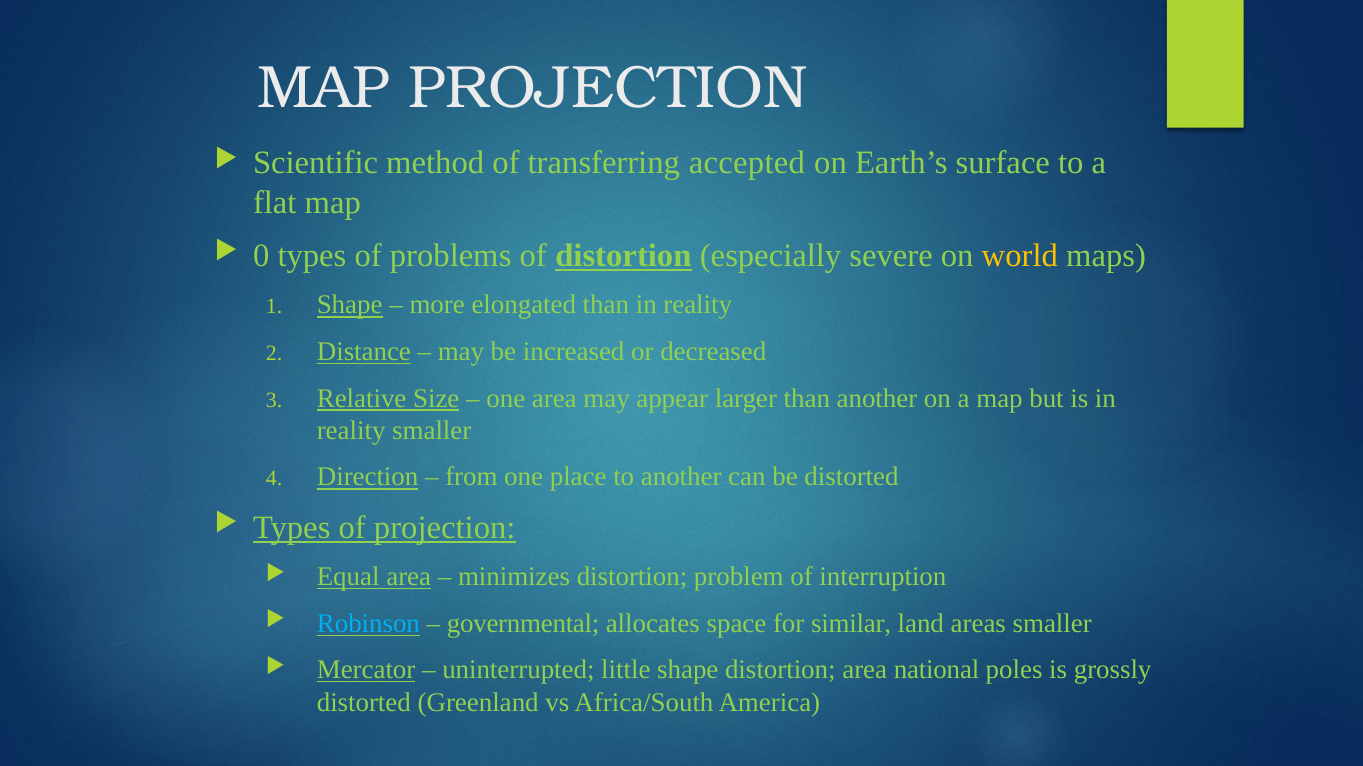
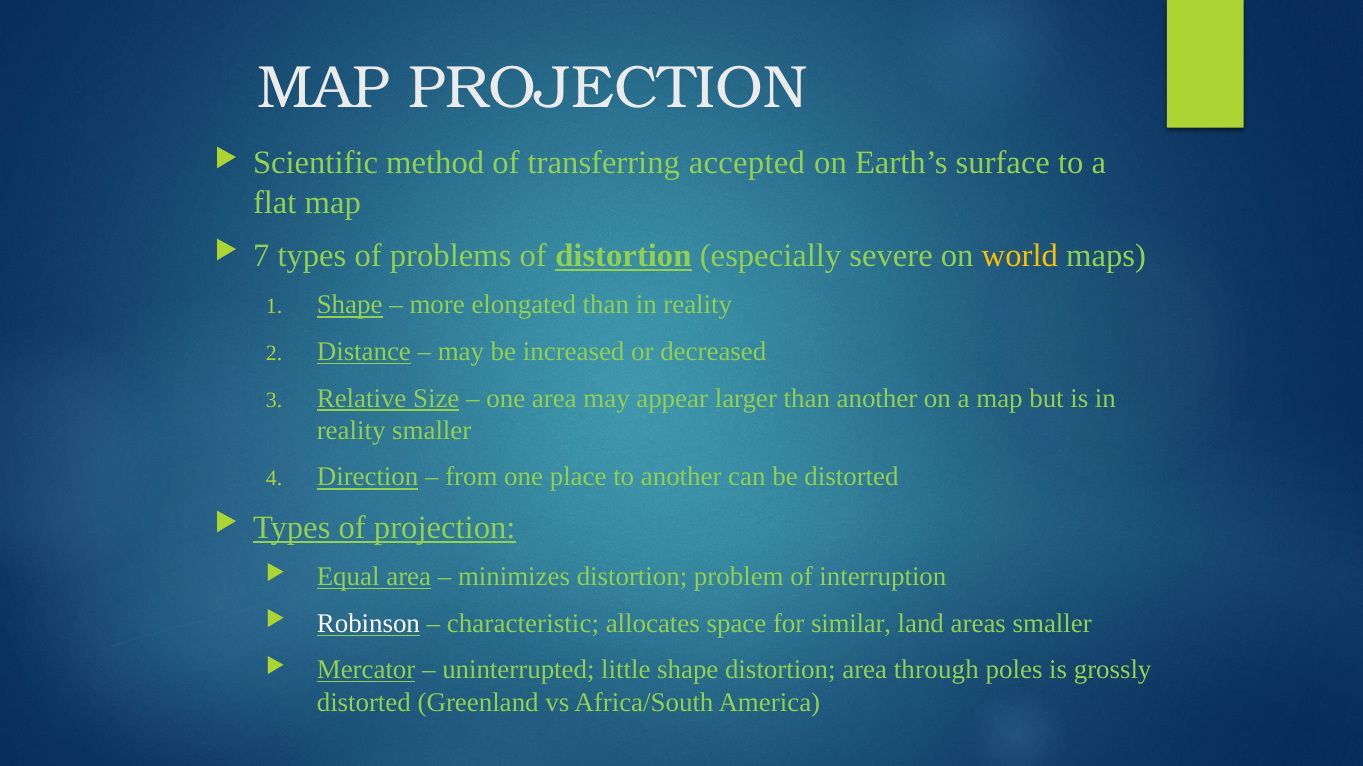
0: 0 -> 7
Robinson colour: light blue -> white
governmental: governmental -> characteristic
national: national -> through
